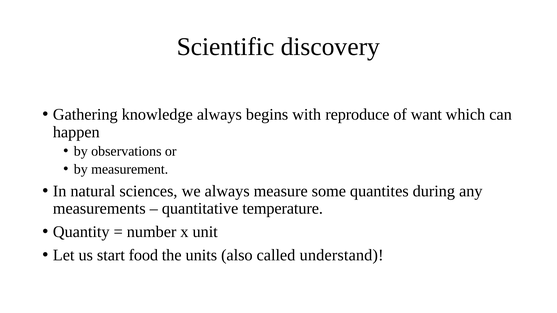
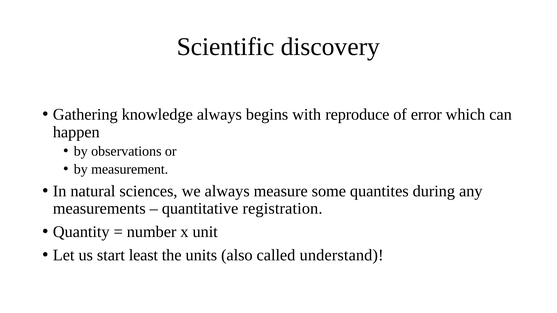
want: want -> error
temperature: temperature -> registration
food: food -> least
